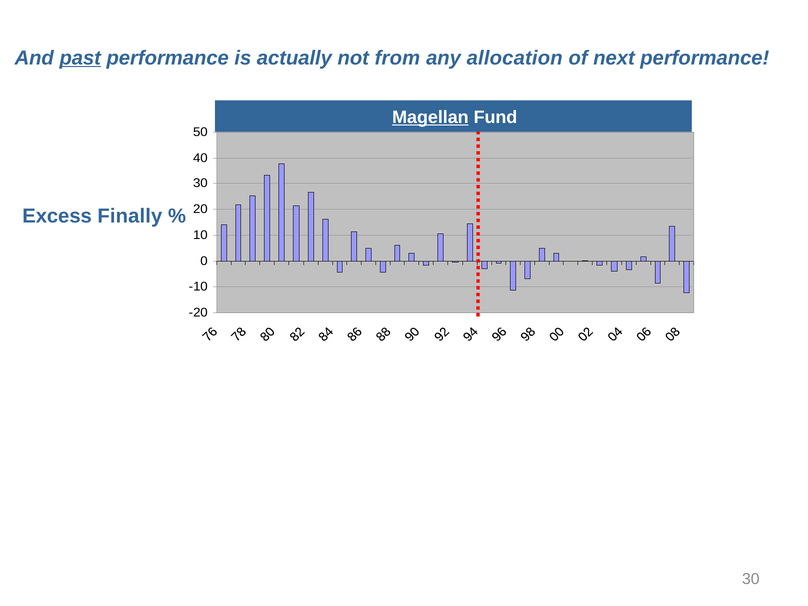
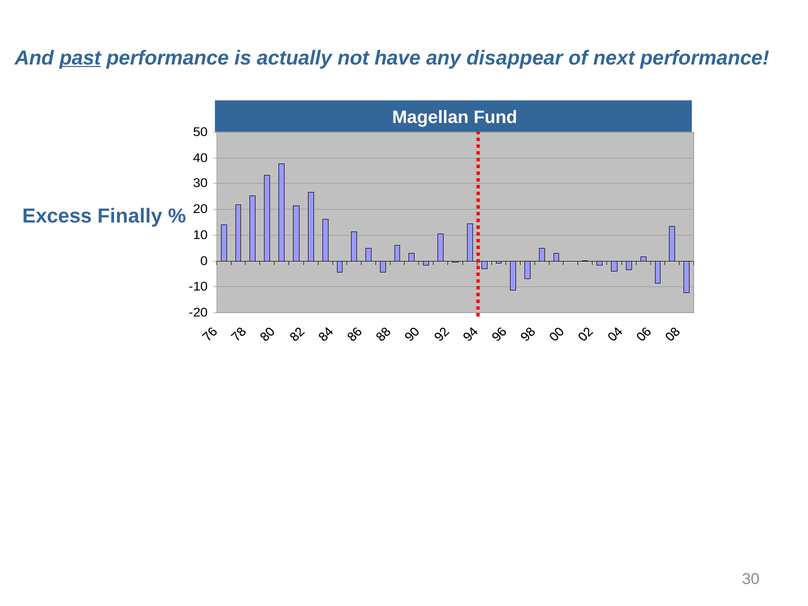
from: from -> have
allocation: allocation -> disappear
Magellan underline: present -> none
